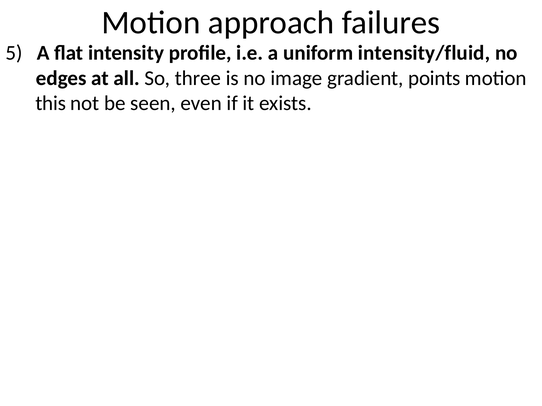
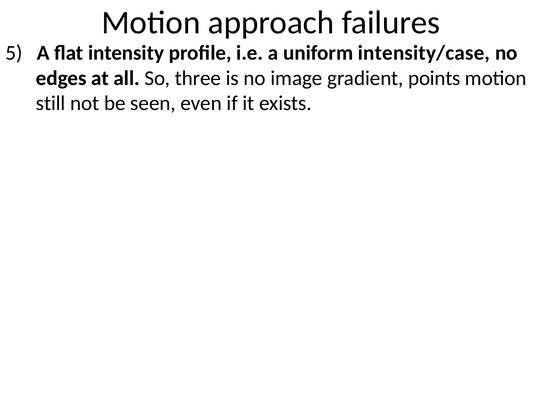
intensity/fluid: intensity/fluid -> intensity/case
this: this -> still
